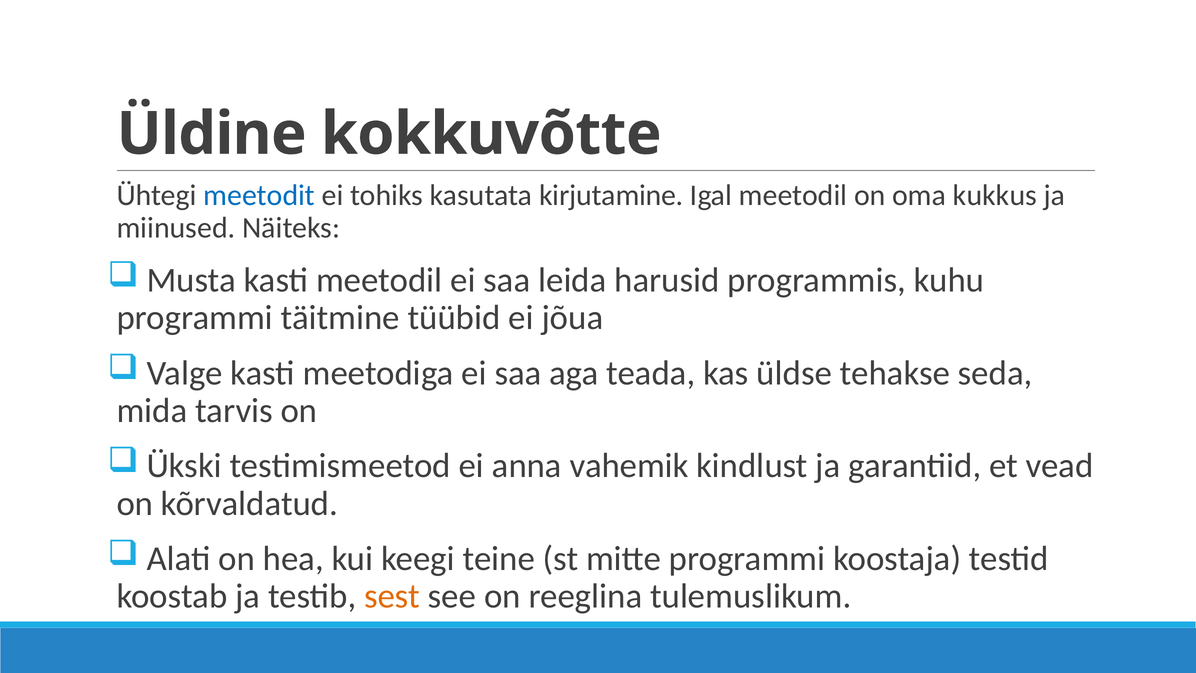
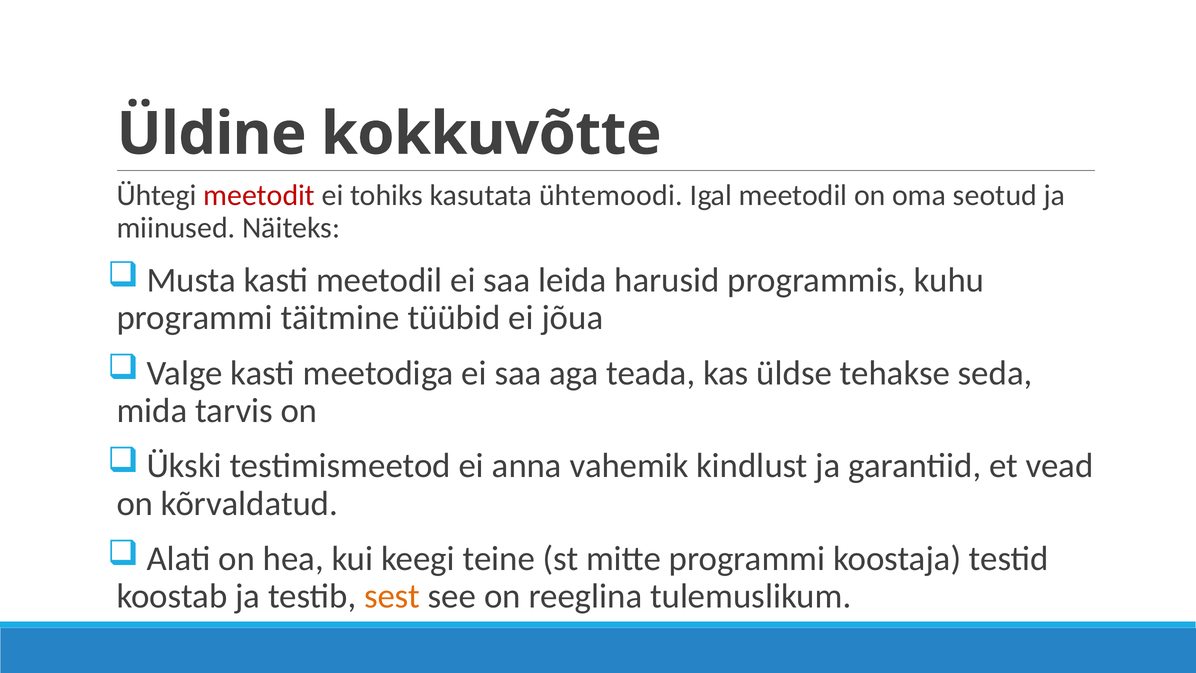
meetodit colour: blue -> red
kirjutamine: kirjutamine -> ühtemoodi
kukkus: kukkus -> seotud
